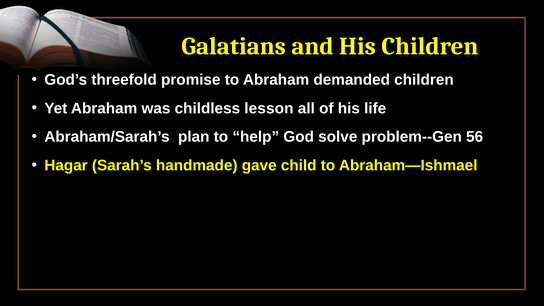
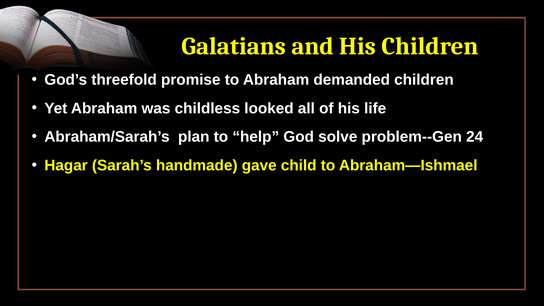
lesson: lesson -> looked
56: 56 -> 24
